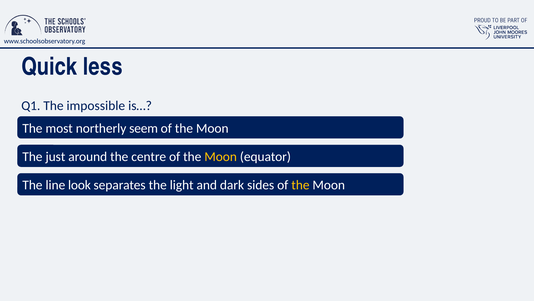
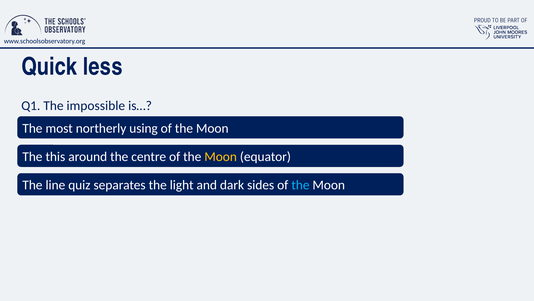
seem: seem -> using
just: just -> this
look: look -> quiz
the at (300, 185) colour: yellow -> light blue
